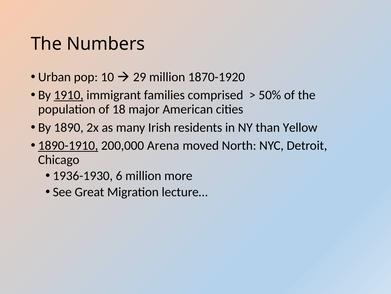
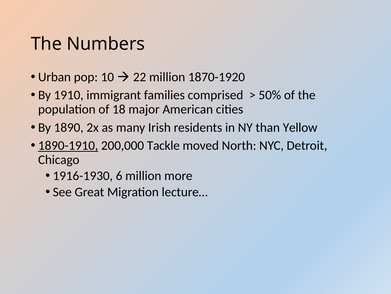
29: 29 -> 22
1910 underline: present -> none
Arena: Arena -> Tackle
1936-1930: 1936-1930 -> 1916-1930
